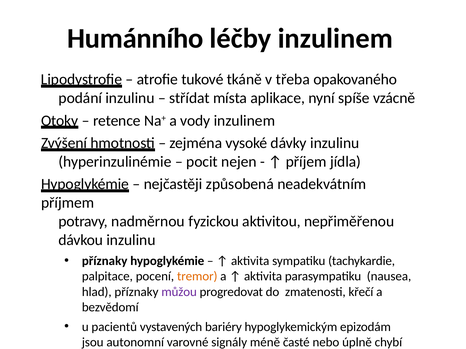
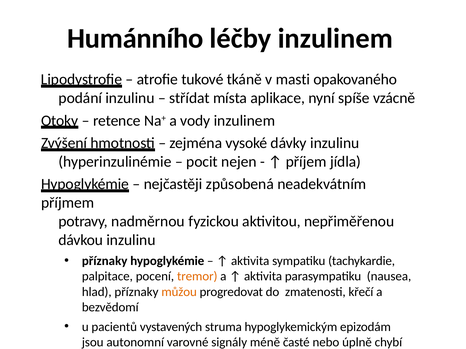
třeba: třeba -> masti
můžou colour: purple -> orange
bariéry: bariéry -> struma
